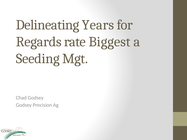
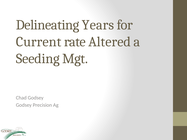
Regards: Regards -> Current
Biggest: Biggest -> Altered
